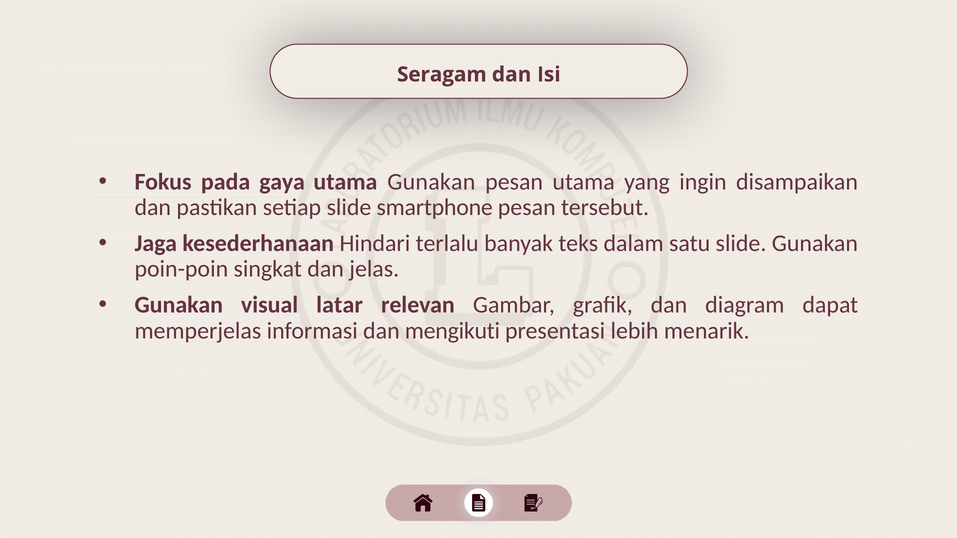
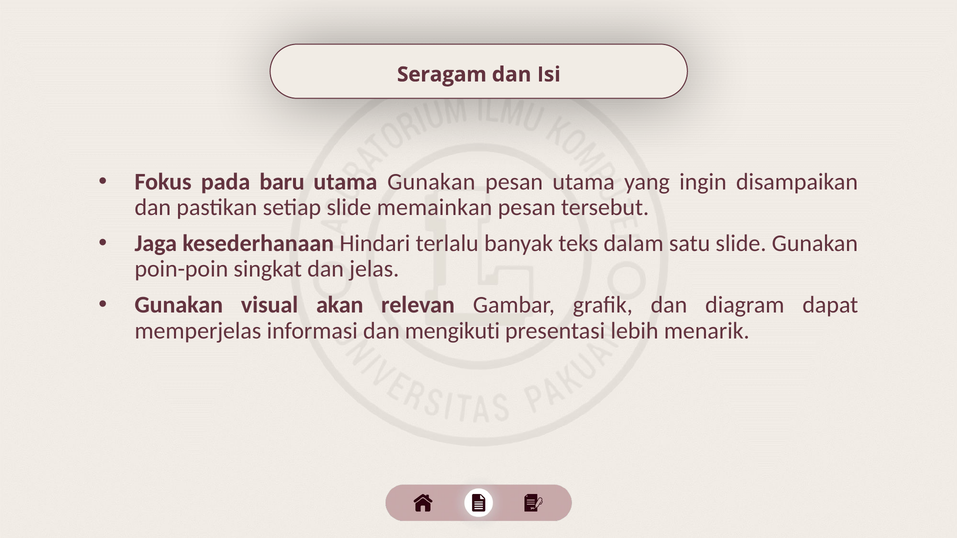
gaya: gaya -> baru
smartphone: smartphone -> memainkan
latar: latar -> akan
